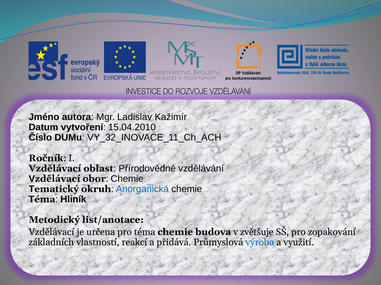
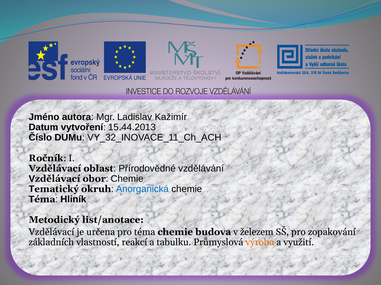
15.04.2010: 15.04.2010 -> 15.44.2013
zvětšuje: zvětšuje -> železem
přidává: přidává -> tabulku
výroba colour: blue -> orange
